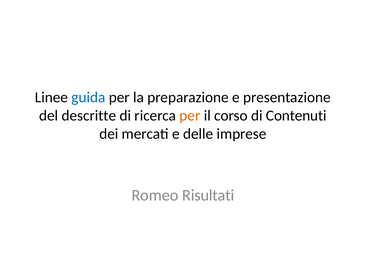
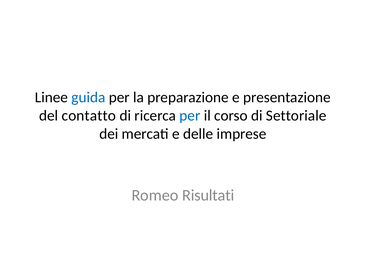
descritte: descritte -> contatto
per at (190, 116) colour: orange -> blue
Contenuti: Contenuti -> Settoriale
